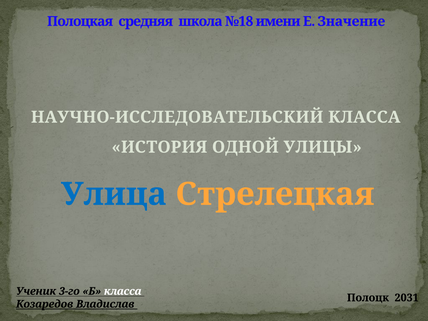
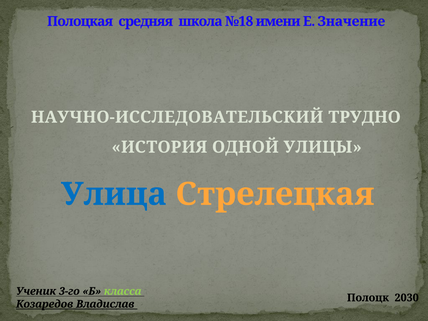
НАУЧНО-ИССЛЕДОВАТЕЛЬСКИЙ КЛАССА: КЛАССА -> ТРУДНО
класса at (123, 291) colour: white -> light green
2031: 2031 -> 2030
